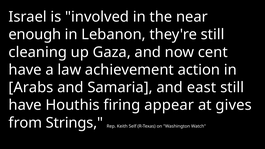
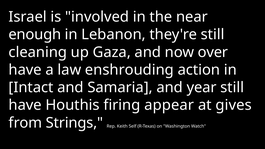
cent: cent -> over
achievement: achievement -> enshrouding
Arabs: Arabs -> Intact
east: east -> year
